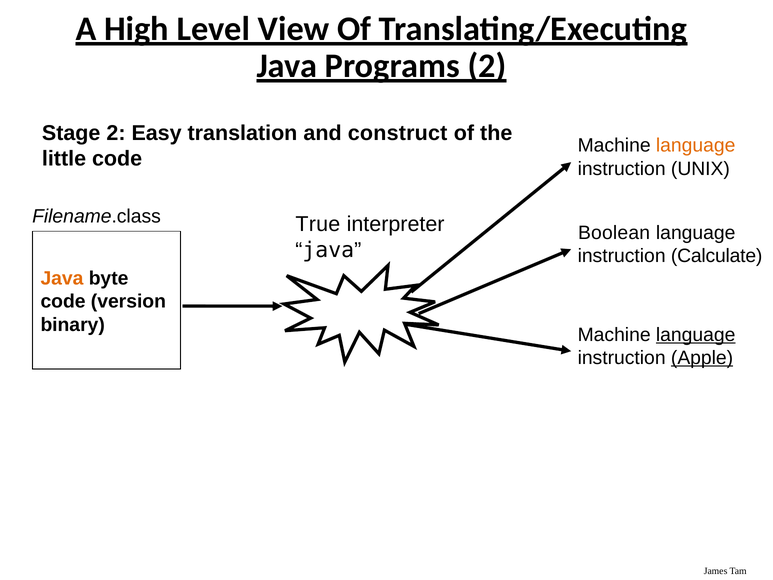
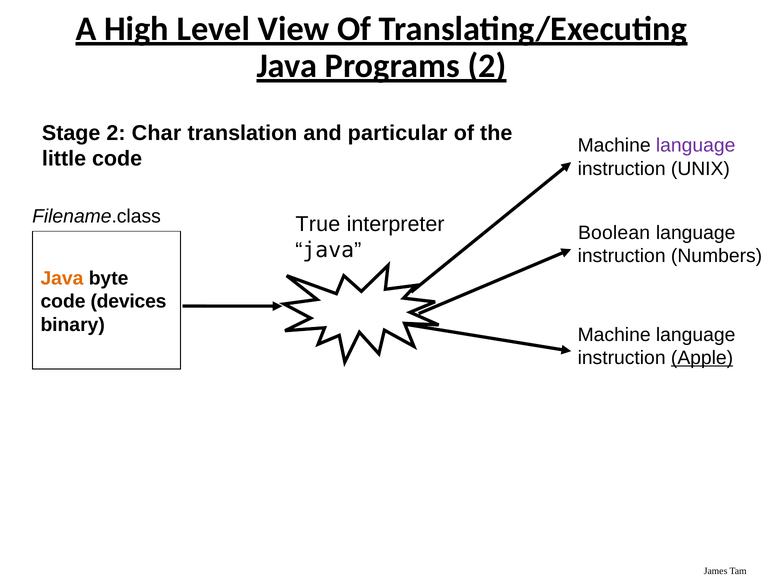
Easy: Easy -> Char
construct: construct -> particular
language at (696, 146) colour: orange -> purple
Calculate: Calculate -> Numbers
version: version -> devices
language at (696, 335) underline: present -> none
